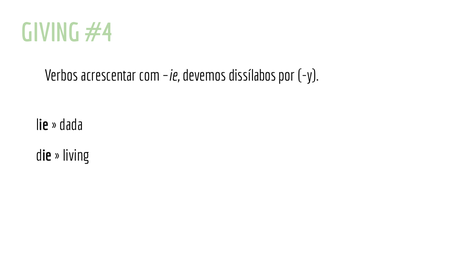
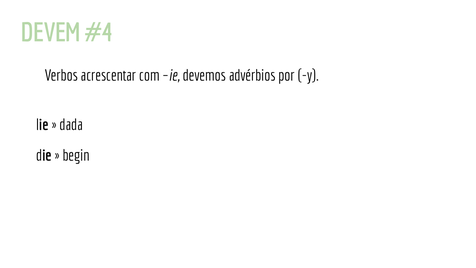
GIVING: GIVING -> DEVEM
dissílabos: dissílabos -> advérbios
living: living -> begin
